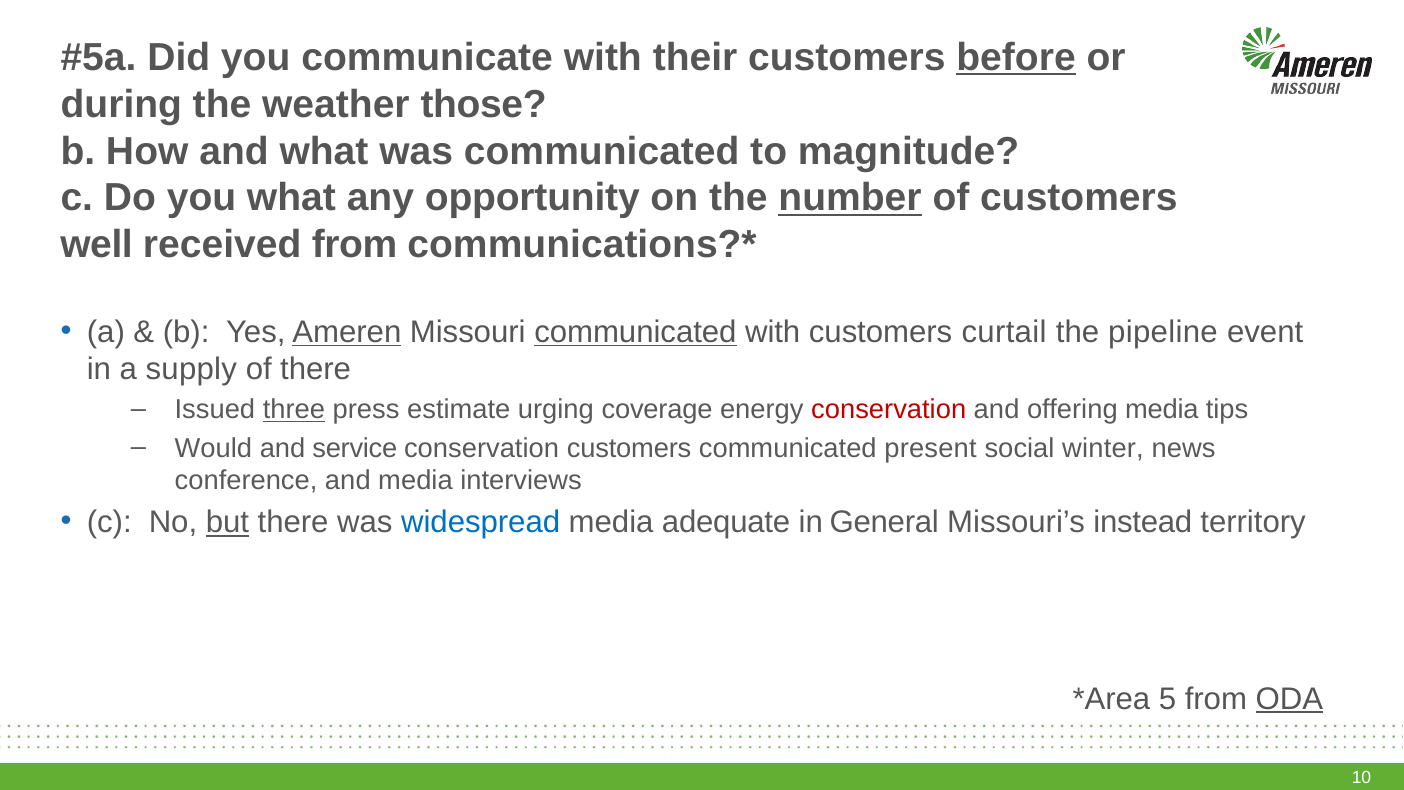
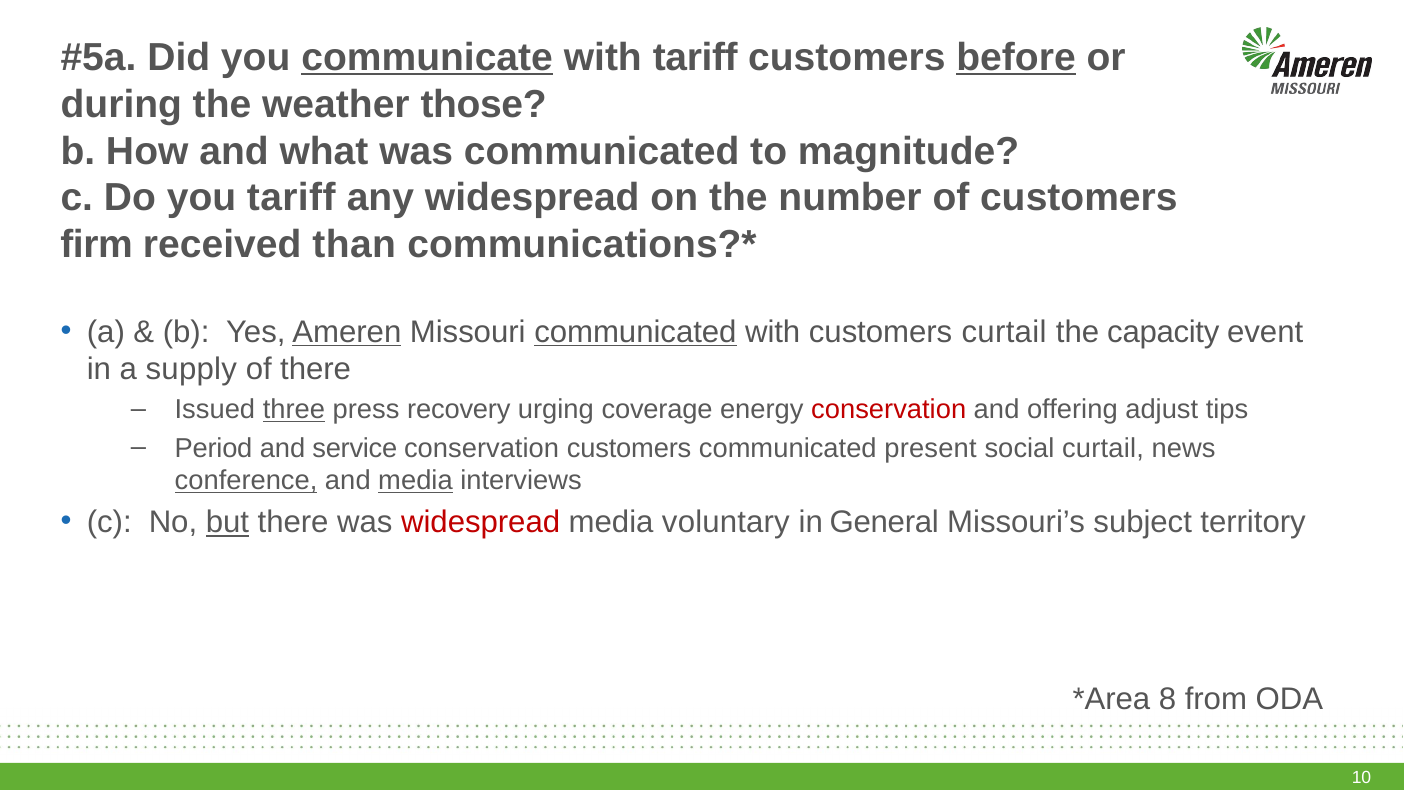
communicate underline: none -> present
with their: their -> tariff
you what: what -> tariff
any opportunity: opportunity -> widespread
number underline: present -> none
well: well -> firm
received from: from -> than
pipeline: pipeline -> capacity
estimate: estimate -> recovery
offering media: media -> adjust
Would: Would -> Period
social winter: winter -> curtail
conference underline: none -> present
media at (416, 481) underline: none -> present
widespread at (481, 522) colour: blue -> red
adequate: adequate -> voluntary
instead: instead -> subject
5: 5 -> 8
ODA underline: present -> none
